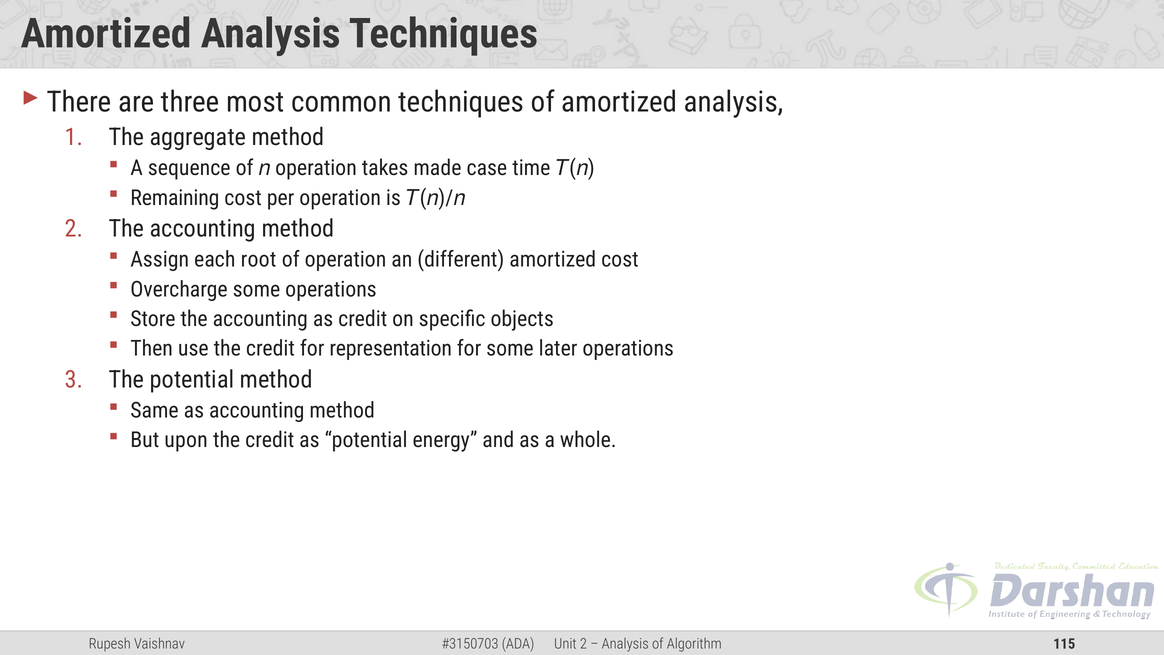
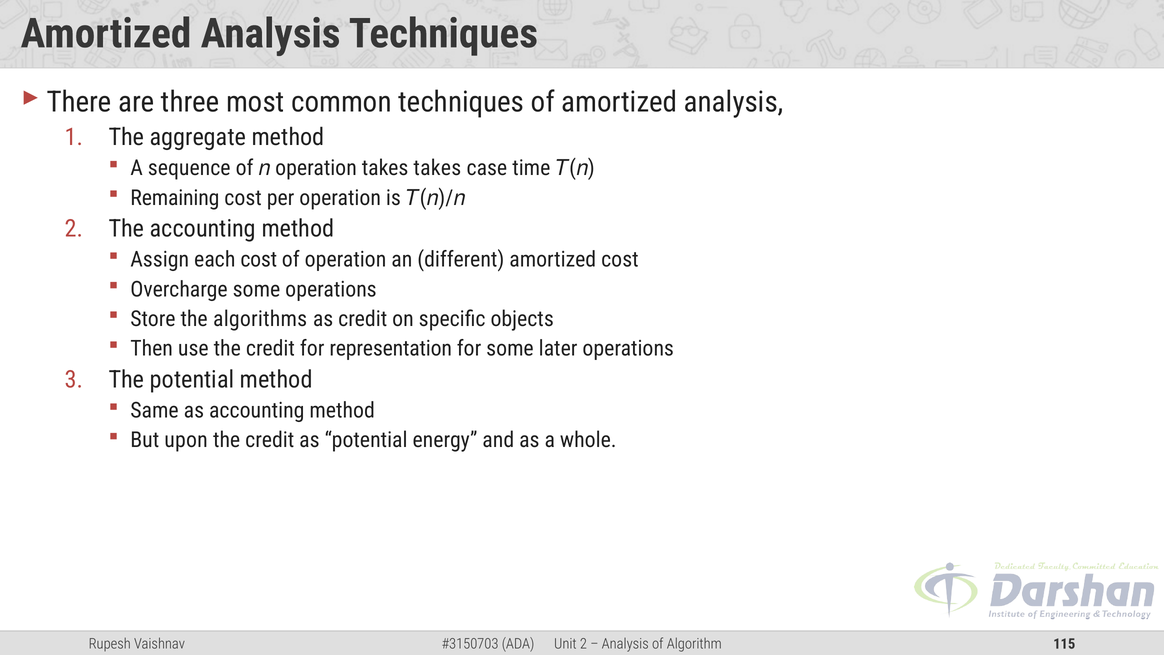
takes made: made -> takes
each root: root -> cost
Store the accounting: accounting -> algorithms
